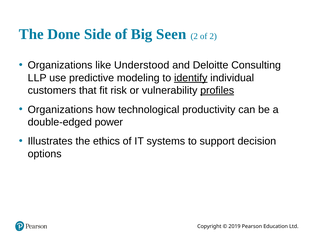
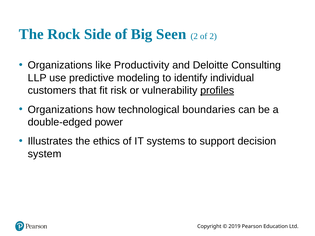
Done: Done -> Rock
Understood: Understood -> Productivity
identify underline: present -> none
productivity: productivity -> boundaries
options: options -> system
